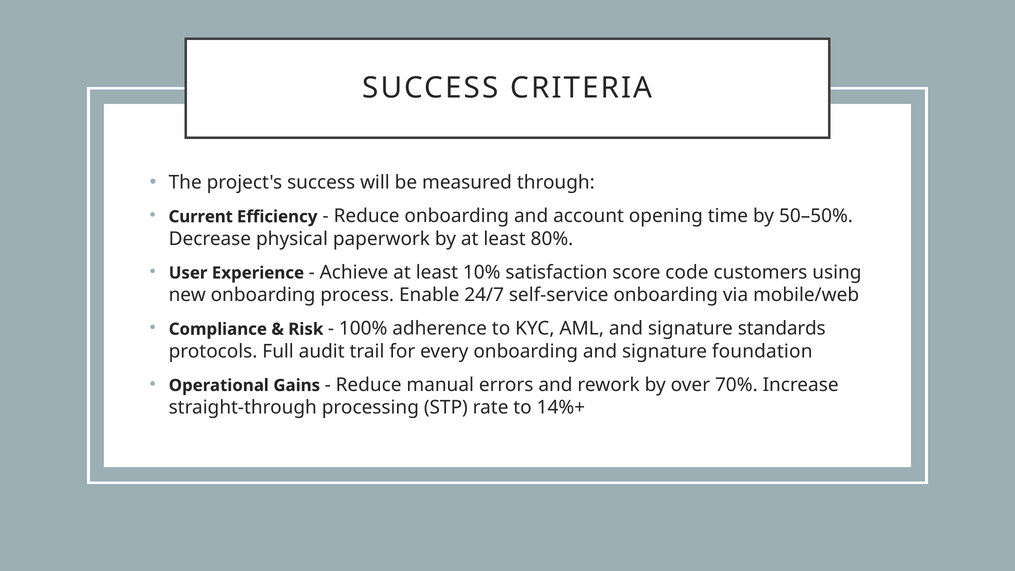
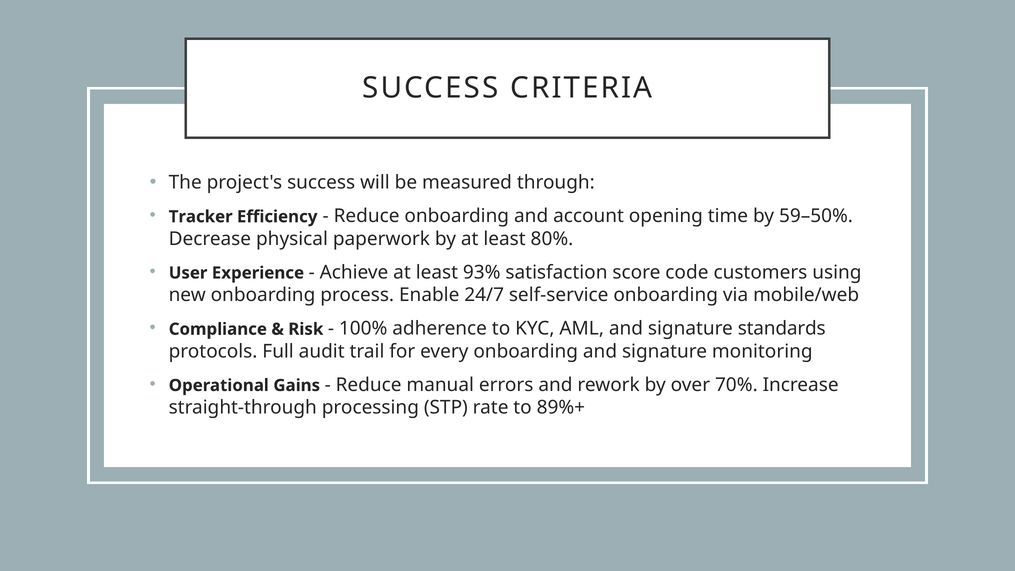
Current: Current -> Tracker
50–50%: 50–50% -> 59–50%
10%: 10% -> 93%
foundation: foundation -> monitoring
14%+: 14%+ -> 89%+
